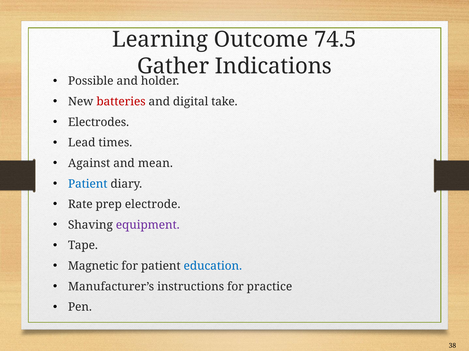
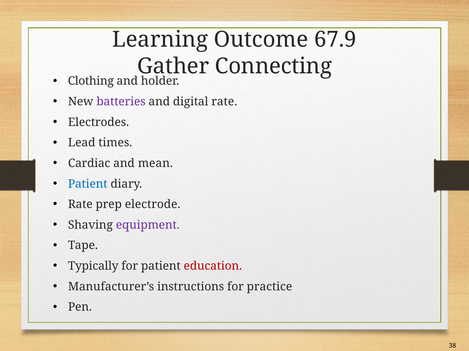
74.5: 74.5 -> 67.9
Indications: Indications -> Connecting
Possible: Possible -> Clothing
batteries colour: red -> purple
digital take: take -> rate
Against: Against -> Cardiac
Magnetic: Magnetic -> Typically
education colour: blue -> red
